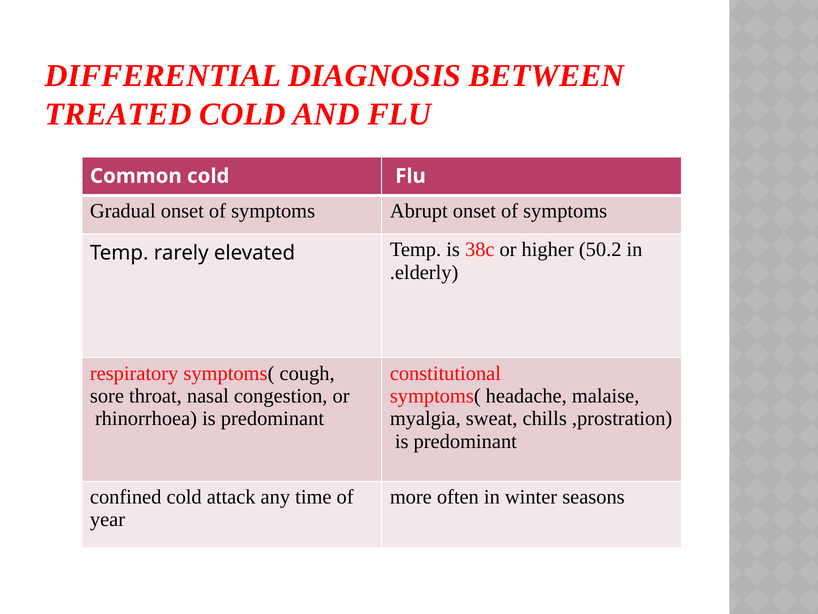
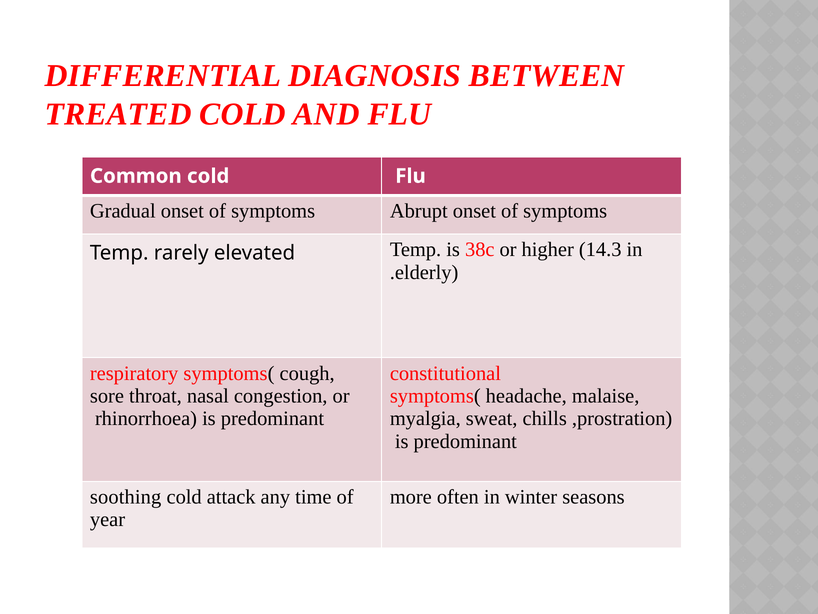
50.2: 50.2 -> 14.3
confined: confined -> soothing
